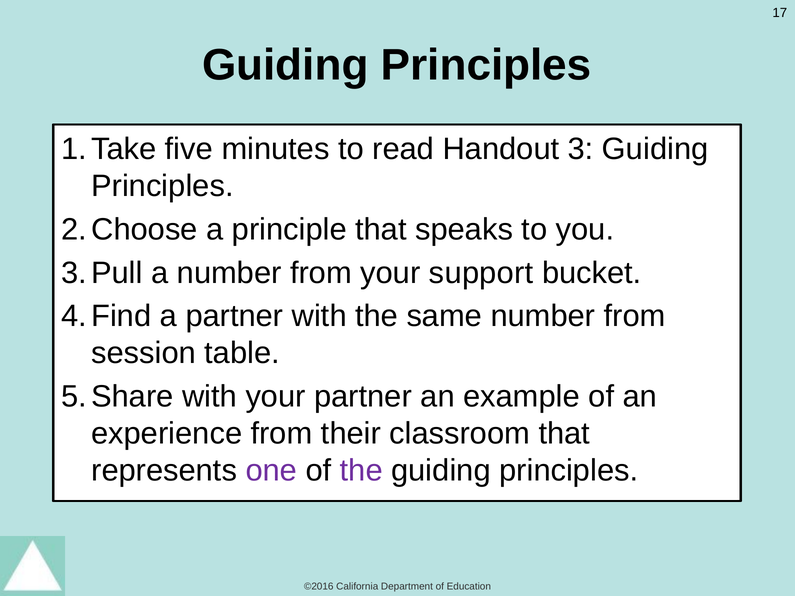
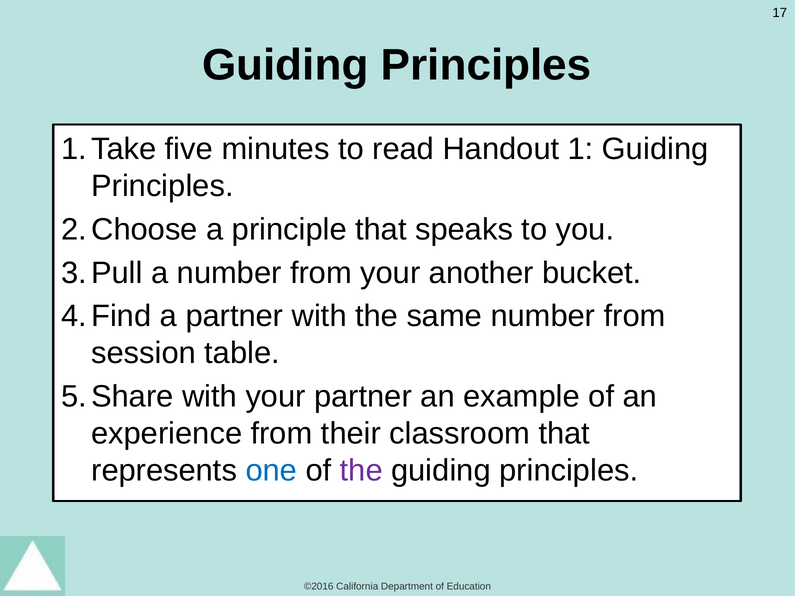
3: 3 -> 1
support: support -> another
one colour: purple -> blue
